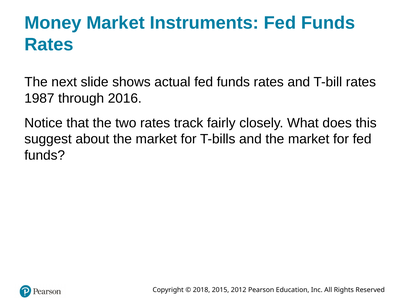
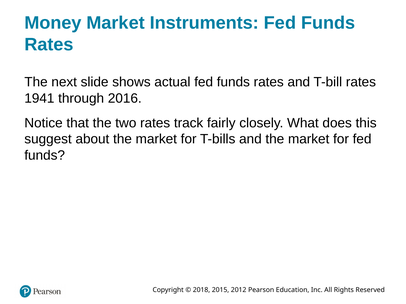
1987: 1987 -> 1941
